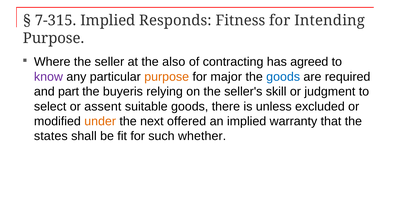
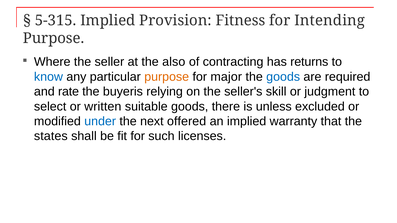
7-315: 7-315 -> 5-315
Responds: Responds -> Provision
agreed: agreed -> returns
know colour: purple -> blue
part: part -> rate
assent: assent -> written
under colour: orange -> blue
whether: whether -> licenses
